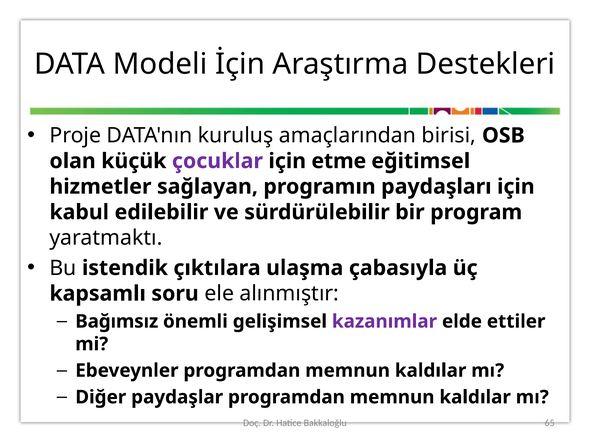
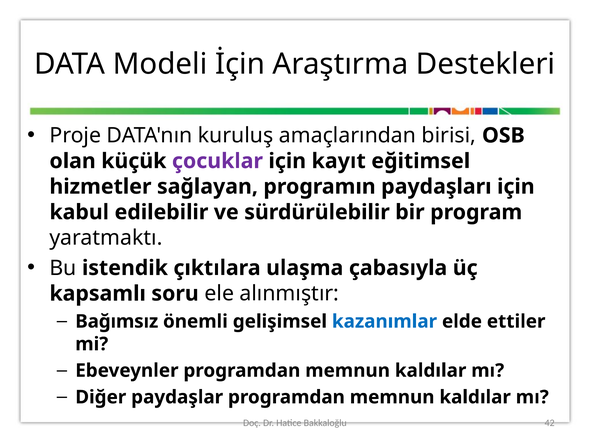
etme: etme -> kayıt
kazanımlar colour: purple -> blue
65: 65 -> 42
